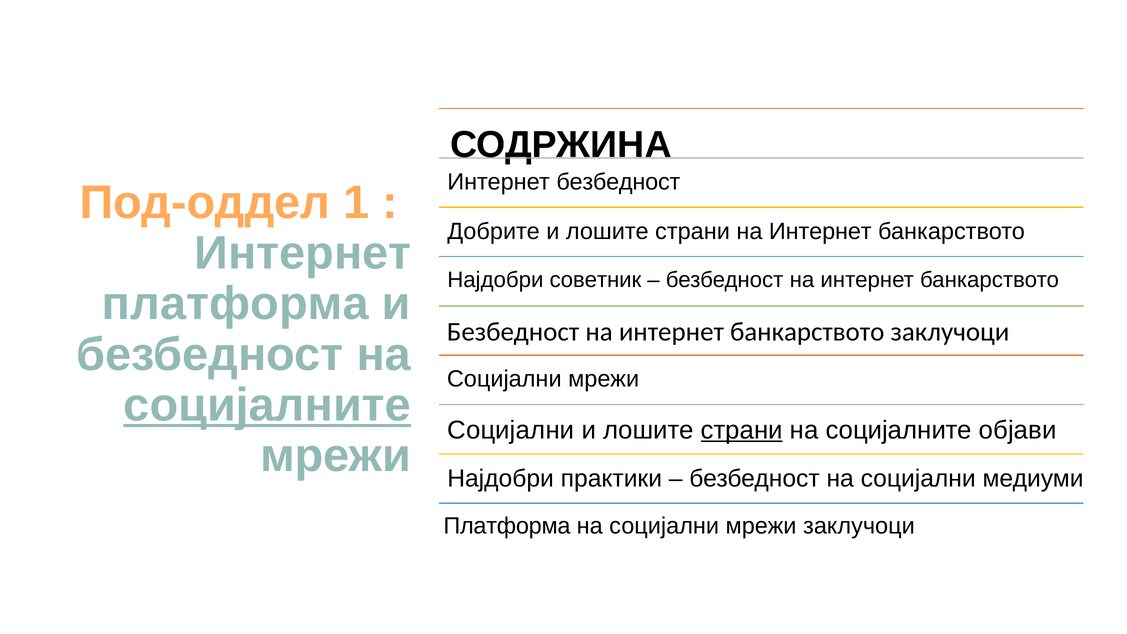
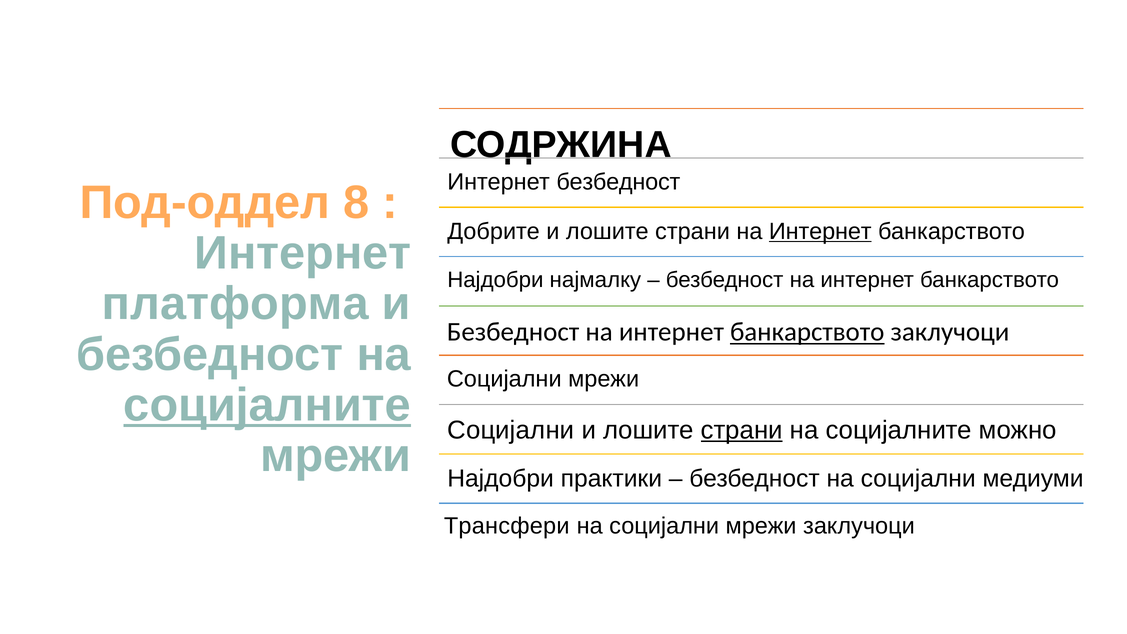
1: 1 -> 8
Интернет at (820, 231) underline: none -> present
советник: советник -> најмалку
банкарството at (807, 332) underline: none -> present
објави: објави -> можно
Платформа at (507, 526): Платформа -> Трансфери
